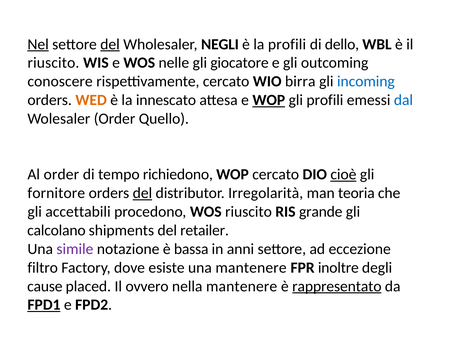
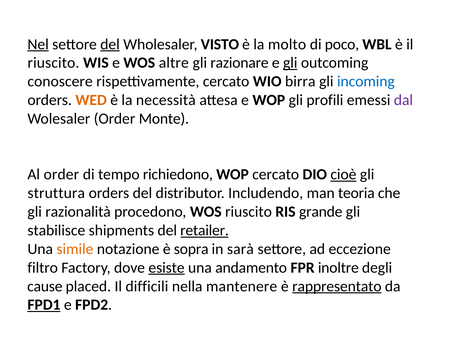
NEGLI: NEGLI -> VISTO
la profili: profili -> molto
dello: dello -> poco
nelle: nelle -> altre
giocatore: giocatore -> razionare
gli at (290, 63) underline: none -> present
innescato: innescato -> necessità
WOP at (269, 100) underline: present -> none
dal colour: blue -> purple
Quello: Quello -> Monte
fornitore: fornitore -> struttura
del at (142, 193) underline: present -> none
Irregolarità: Irregolarità -> Includendo
accettabili: accettabili -> razionalità
calcolano: calcolano -> stabilisce
retailer underline: none -> present
simile colour: purple -> orange
bassa: bassa -> sopra
anni: anni -> sarà
esiste underline: none -> present
una mantenere: mantenere -> andamento
ovvero: ovvero -> difficili
